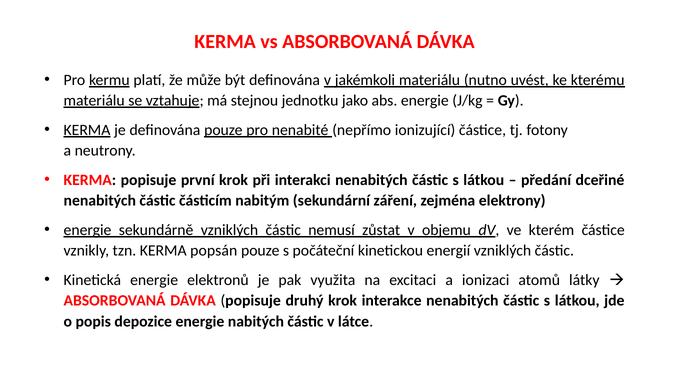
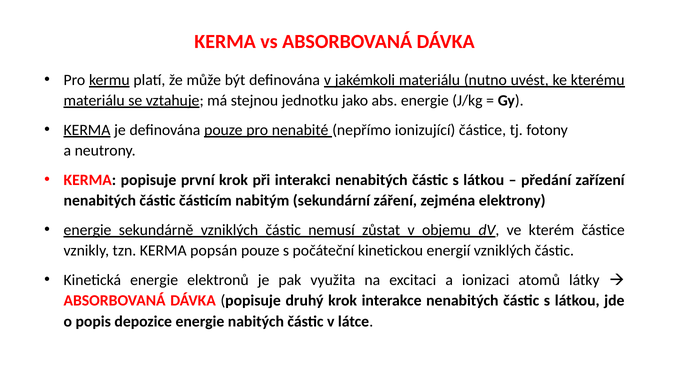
dceřiné: dceřiné -> zařízení
